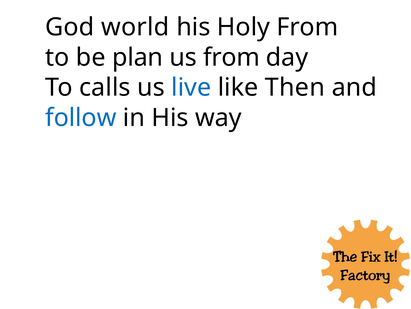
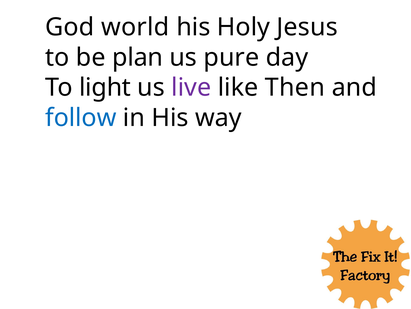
Holy From: From -> Jesus
us from: from -> pure
calls: calls -> light
live colour: blue -> purple
